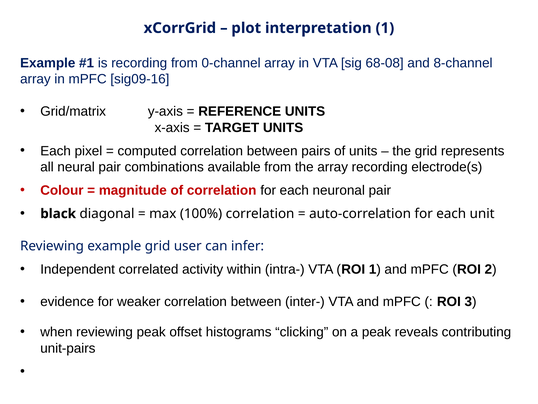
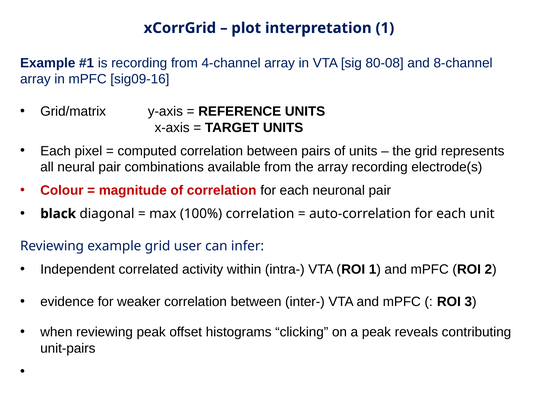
0-channel: 0-channel -> 4-channel
68-08: 68-08 -> 80-08
